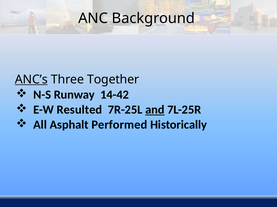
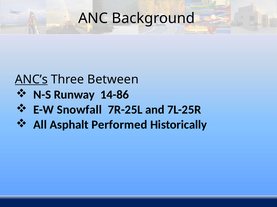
Together: Together -> Between
14-42: 14-42 -> 14-86
Resulted: Resulted -> Snowfall
and underline: present -> none
